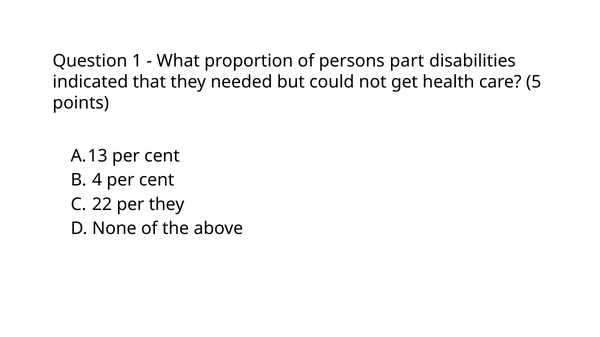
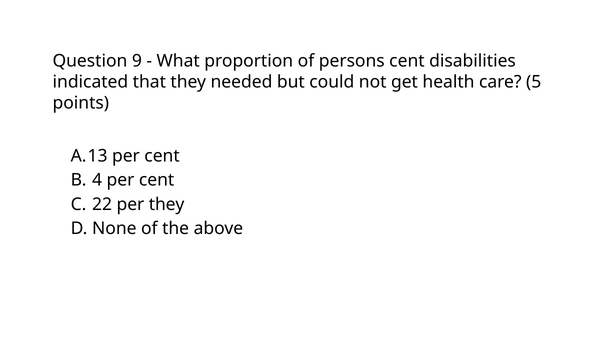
1: 1 -> 9
persons part: part -> cent
